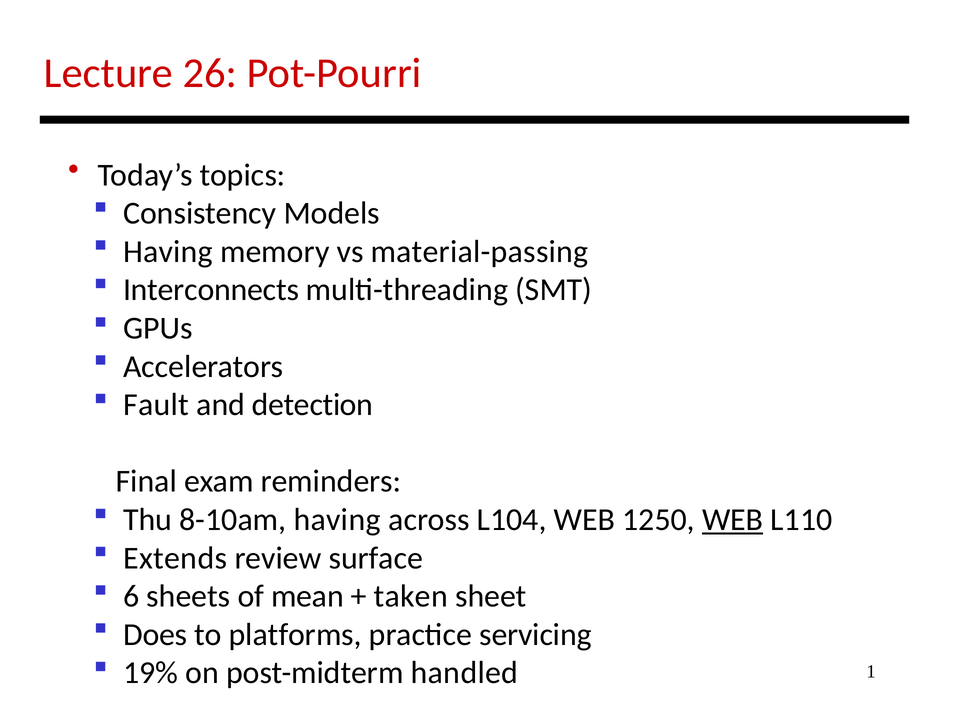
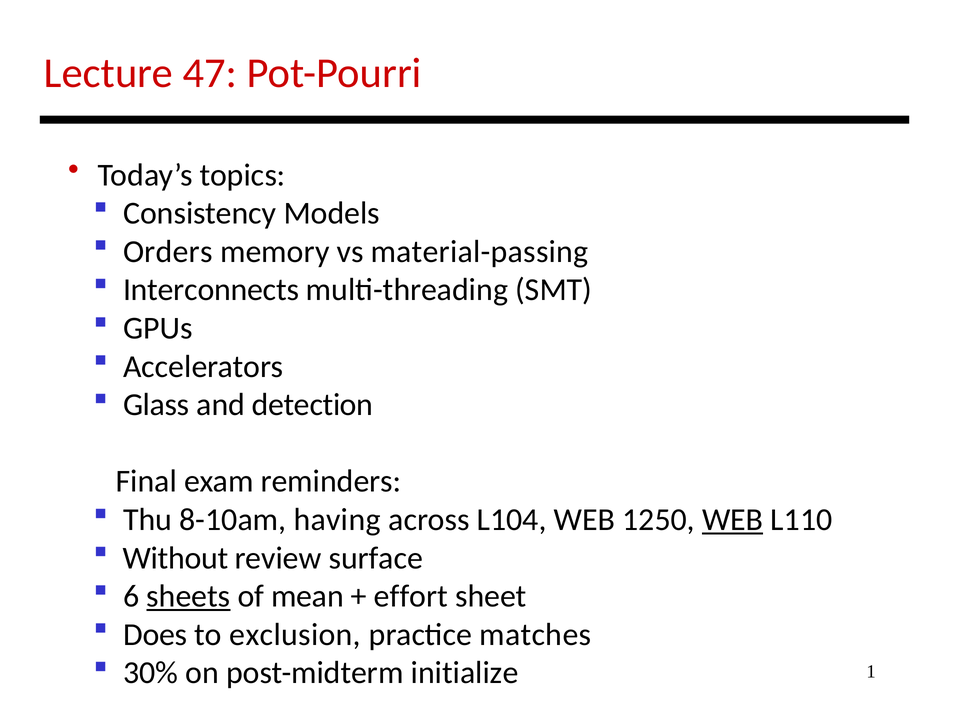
26: 26 -> 47
Having at (168, 252): Having -> Orders
Fault: Fault -> Glass
Extends: Extends -> Without
sheets underline: none -> present
taken: taken -> effort
platforms: platforms -> exclusion
servicing: servicing -> matches
19%: 19% -> 30%
handled: handled -> initialize
